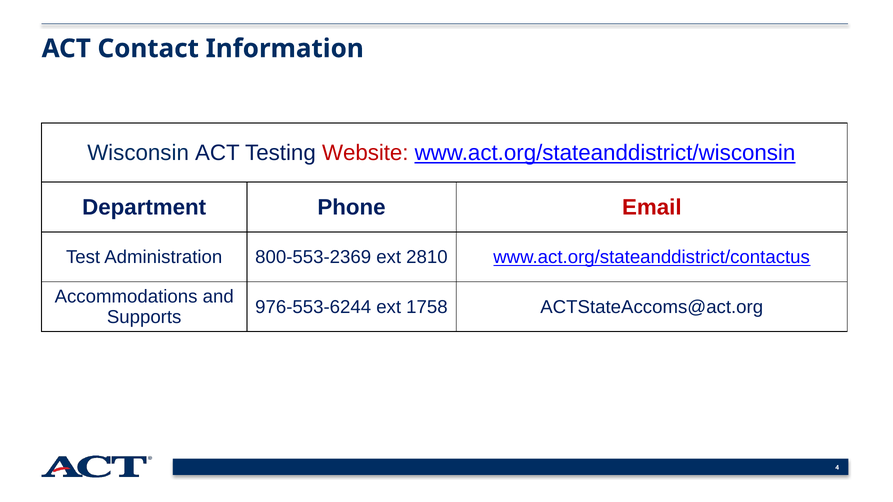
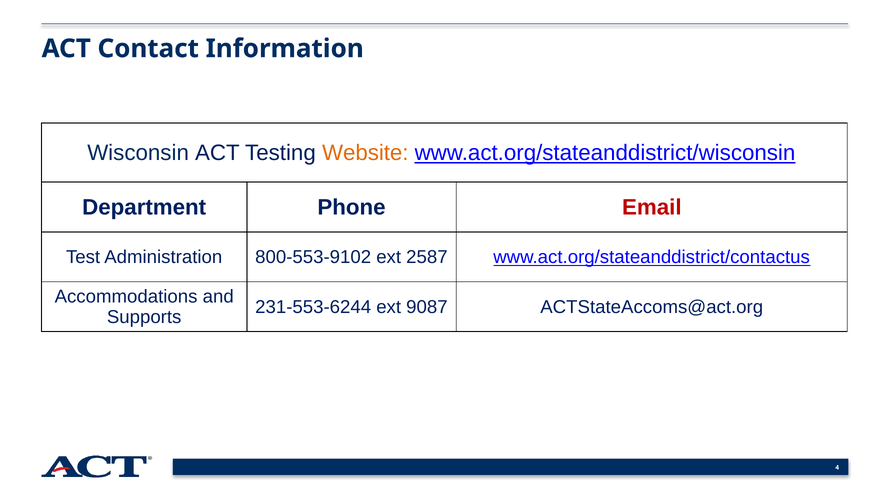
Website colour: red -> orange
800-553-2369: 800-553-2369 -> 800-553-9102
2810: 2810 -> 2587
976-553-6244: 976-553-6244 -> 231-553-6244
1758: 1758 -> 9087
